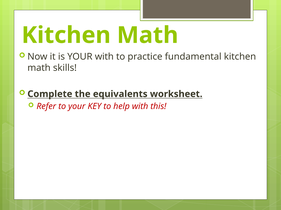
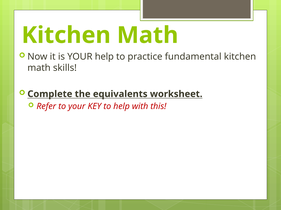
YOUR with: with -> help
